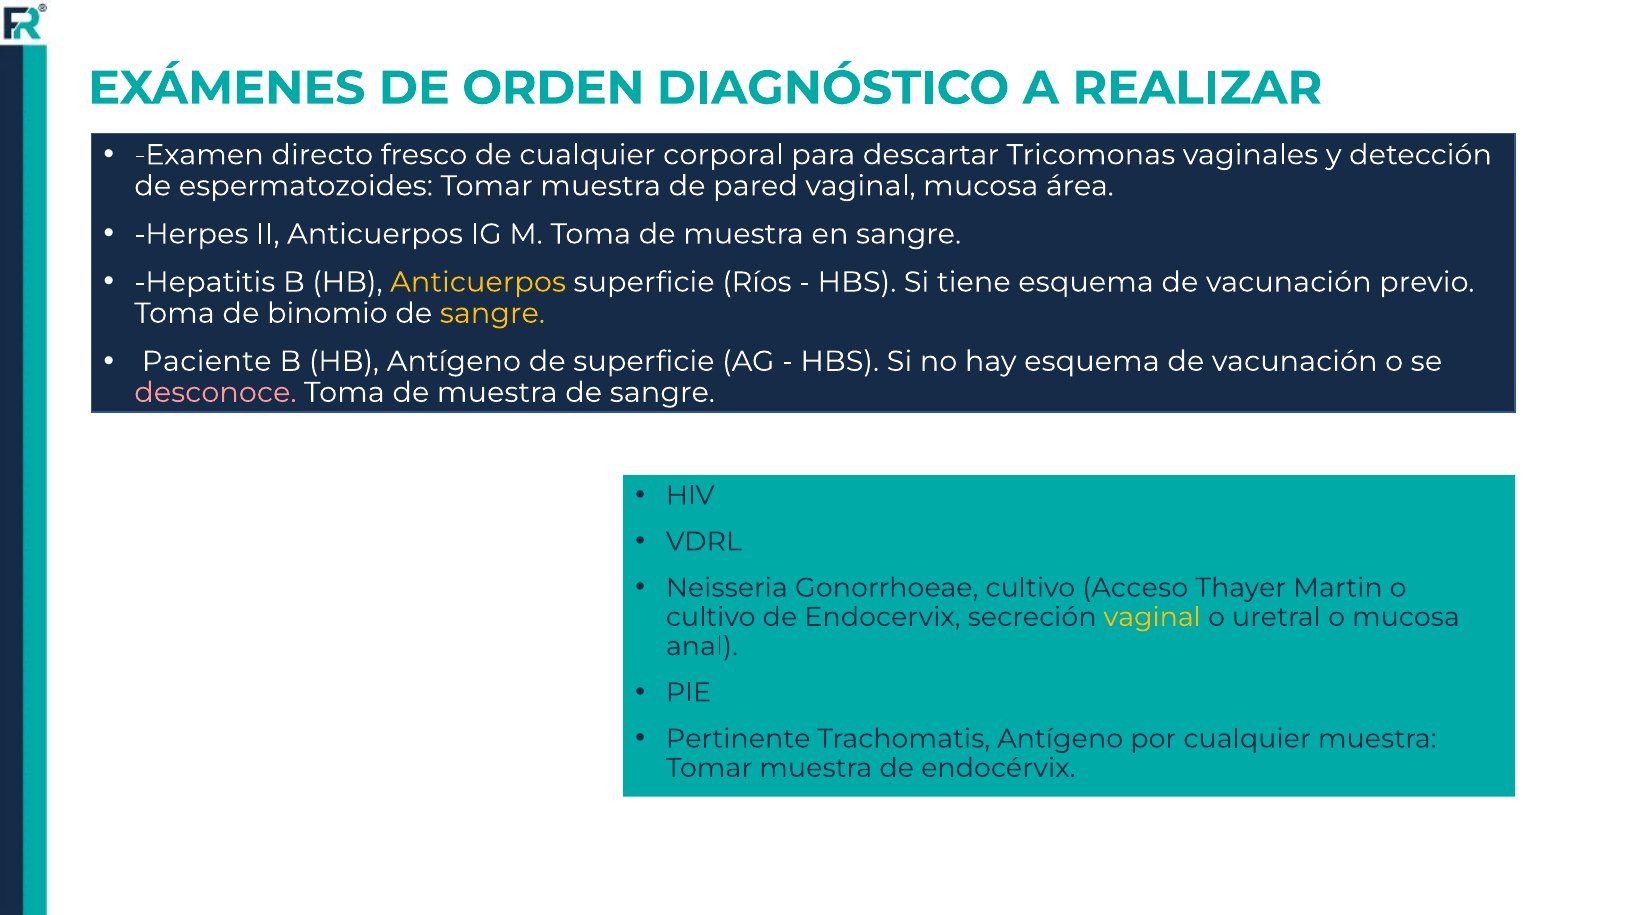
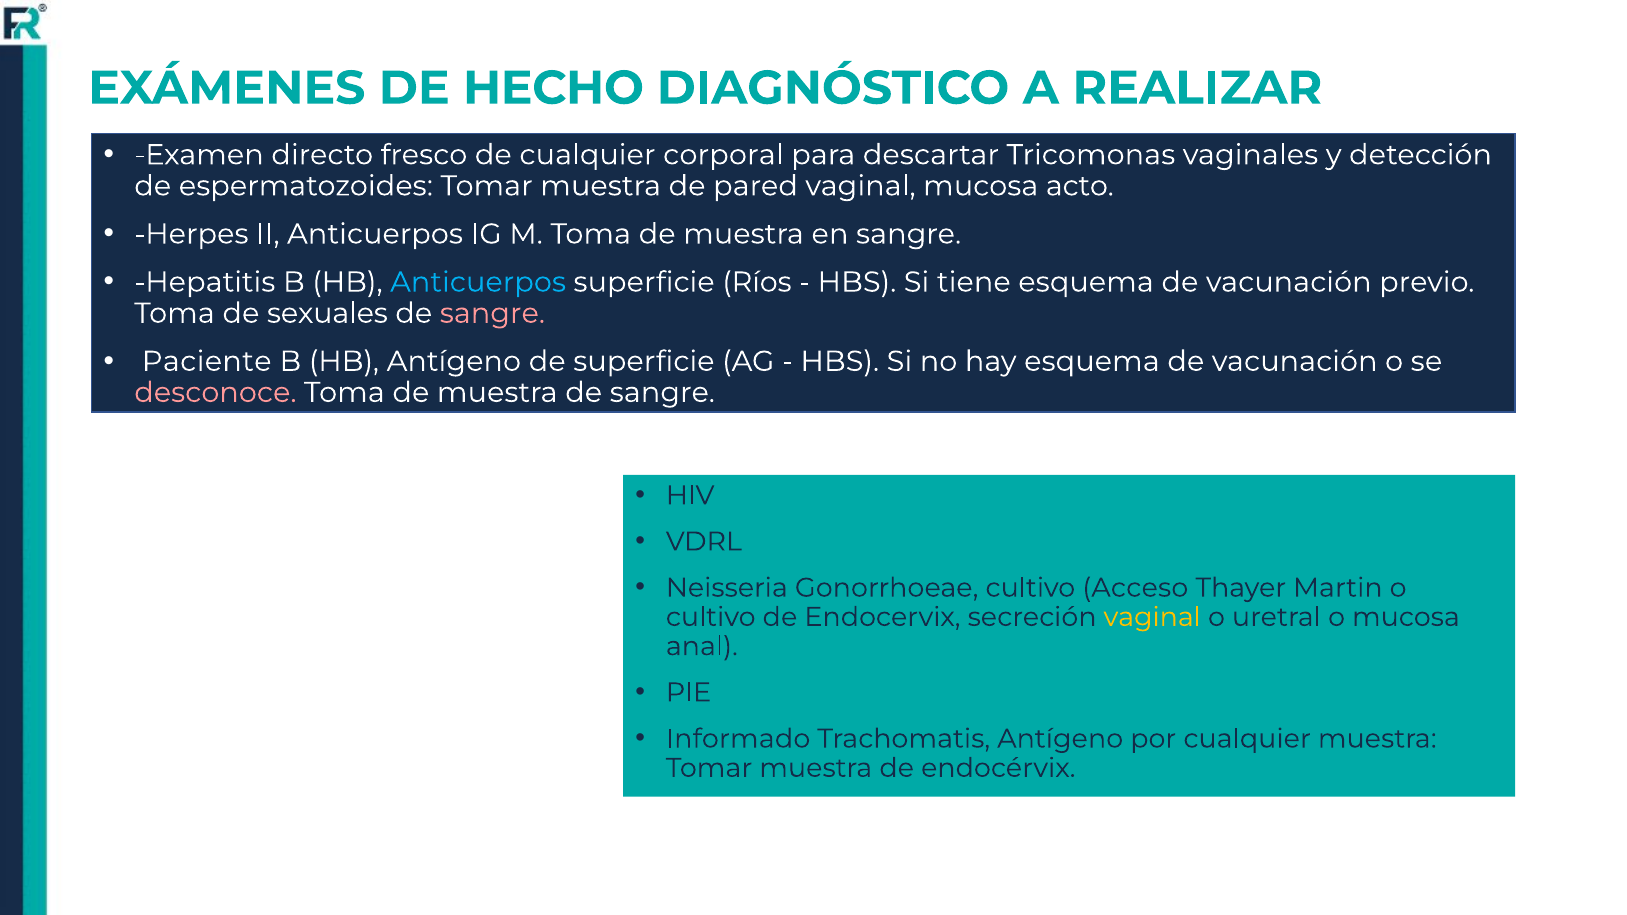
ORDEN: ORDEN -> HECHO
área: área -> acto
Anticuerpos at (478, 282) colour: yellow -> light blue
binomio: binomio -> sexuales
sangre at (492, 313) colour: yellow -> pink
Pertinente: Pertinente -> Informado
